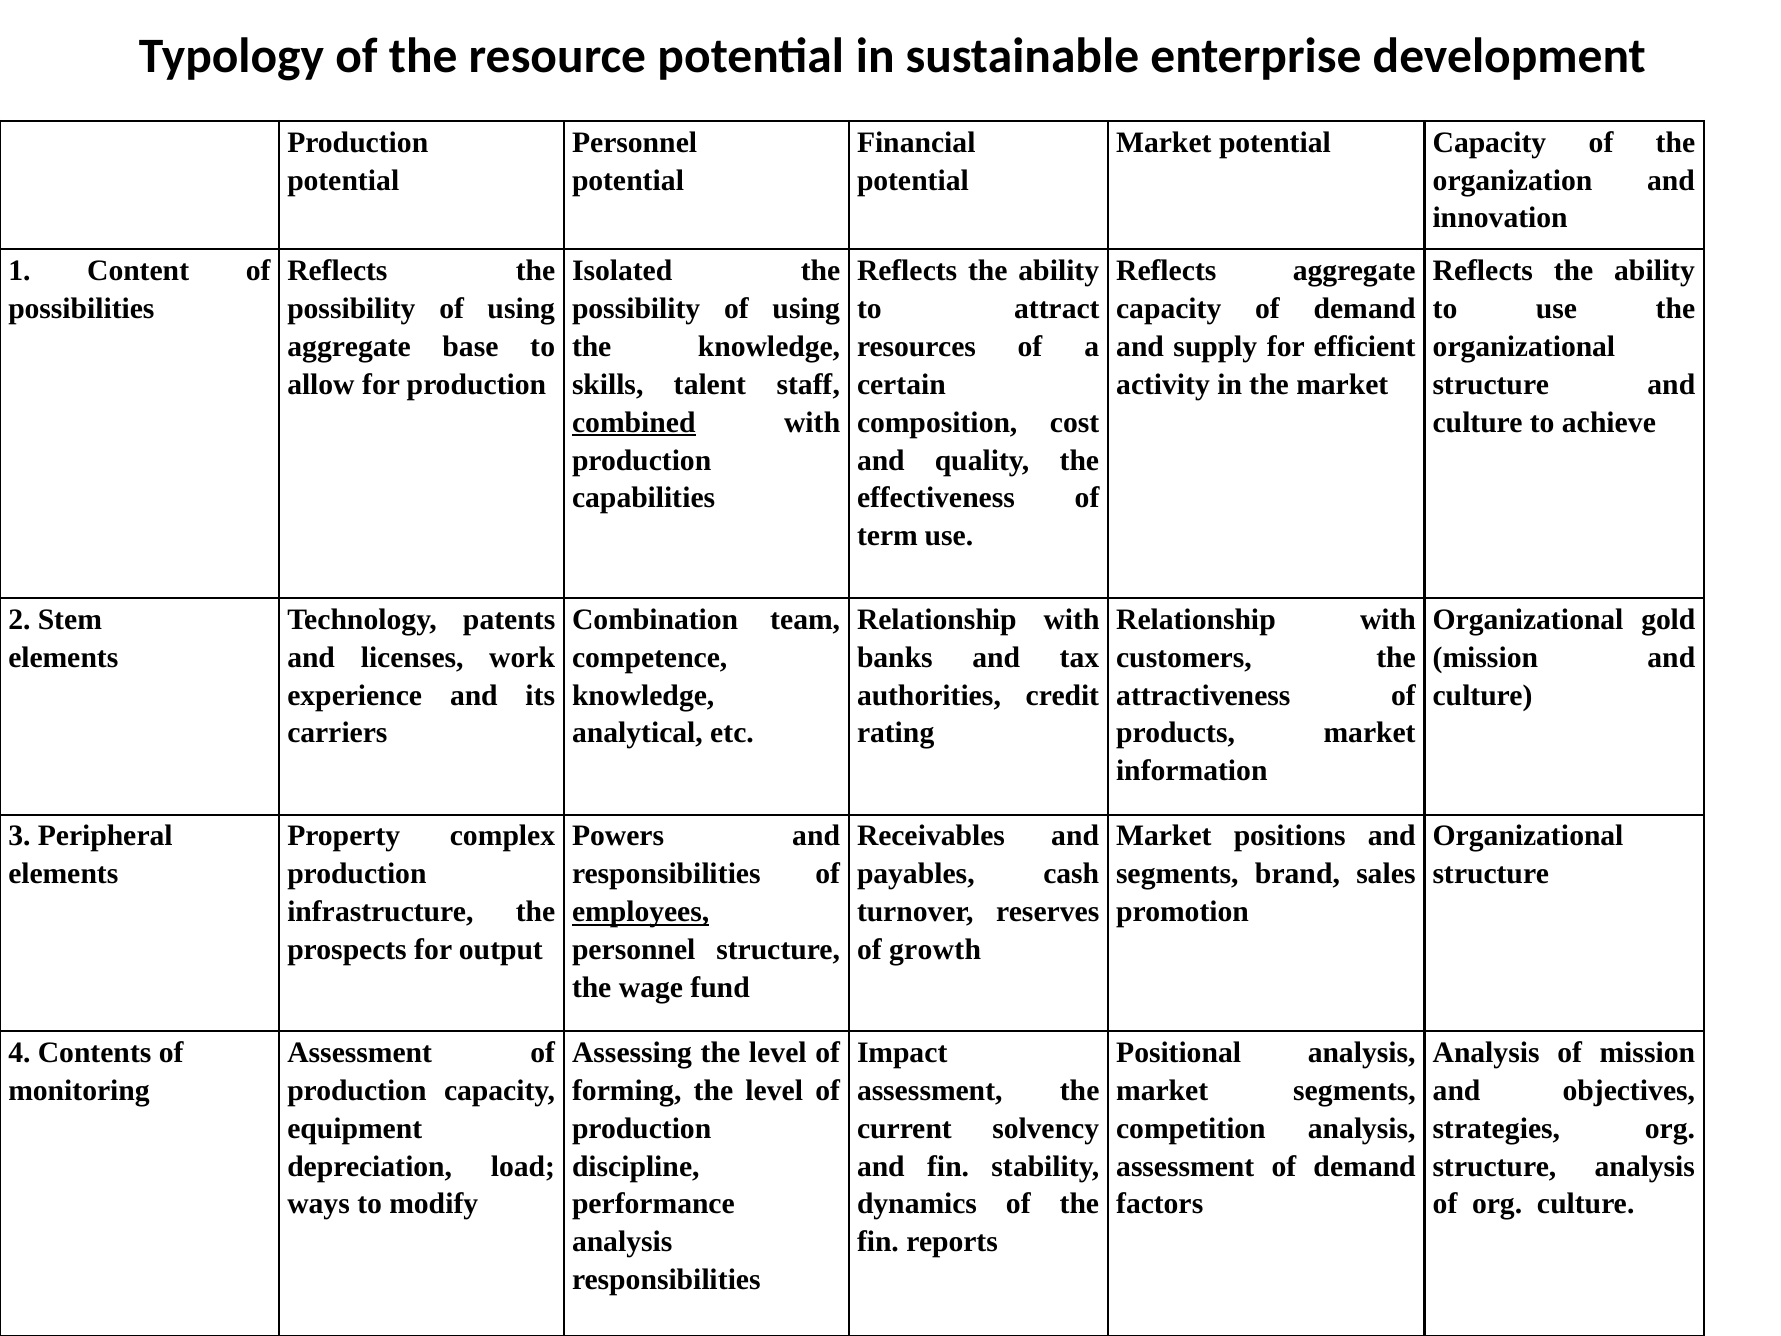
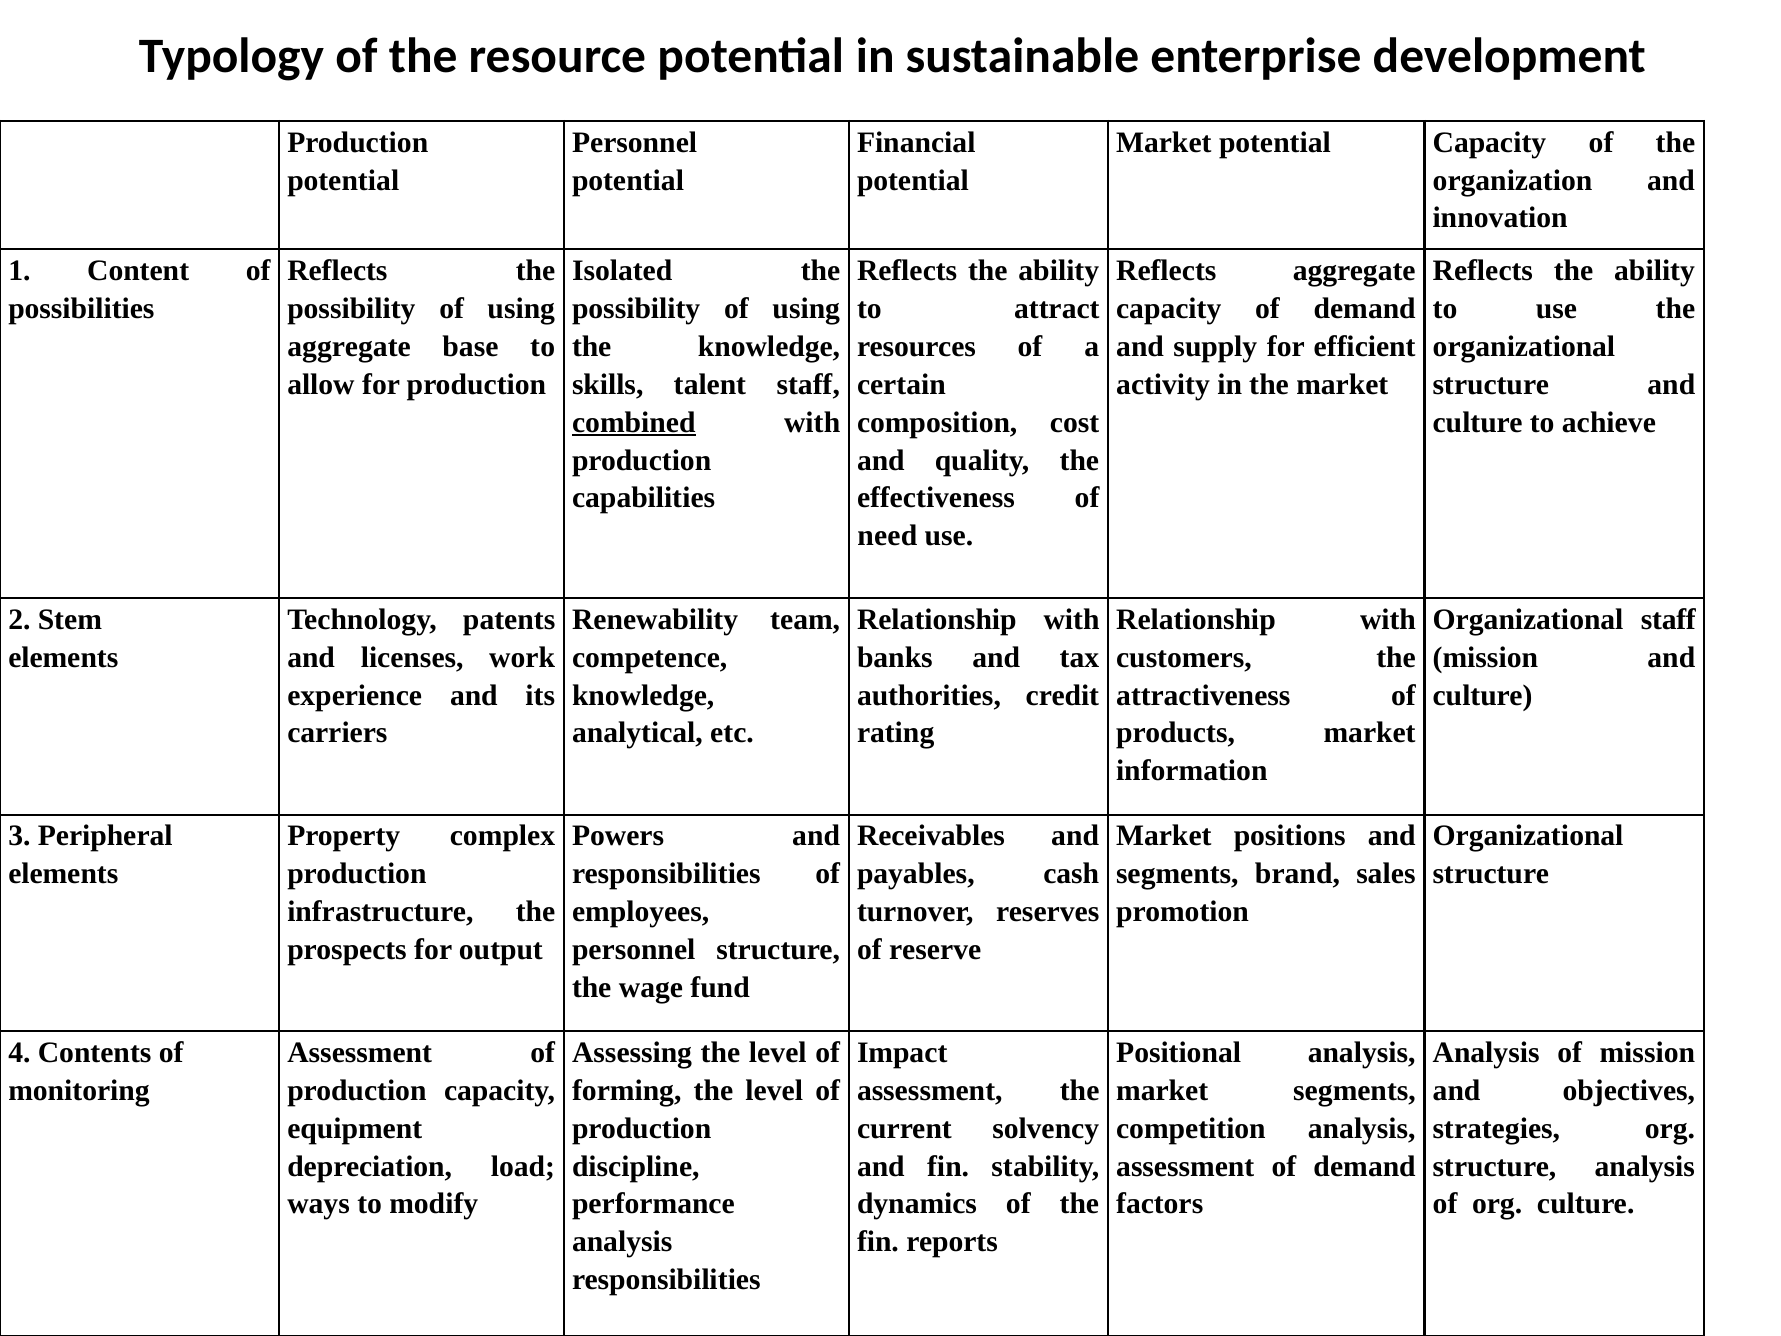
term: term -> need
Combination: Combination -> Renewability
Organizational gold: gold -> staff
employees underline: present -> none
growth: growth -> reserve
